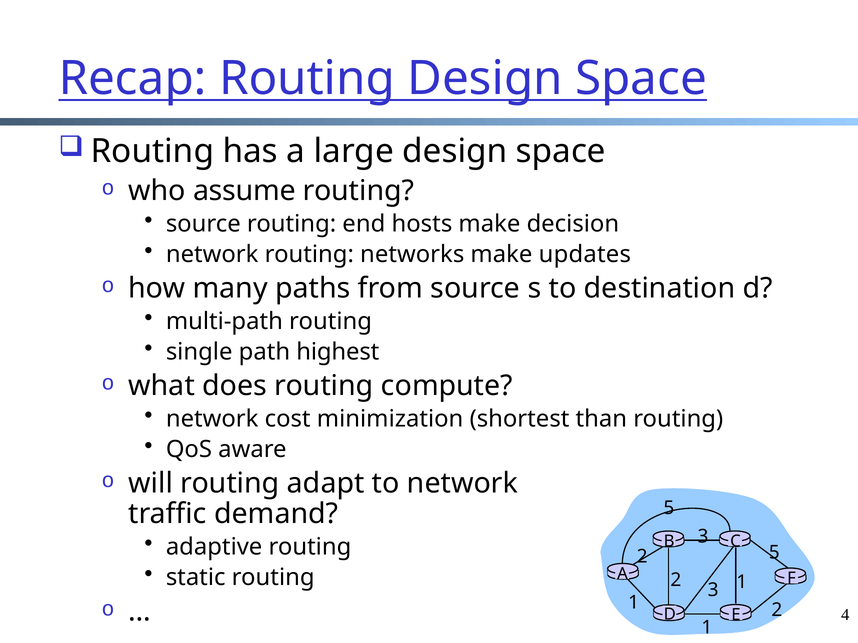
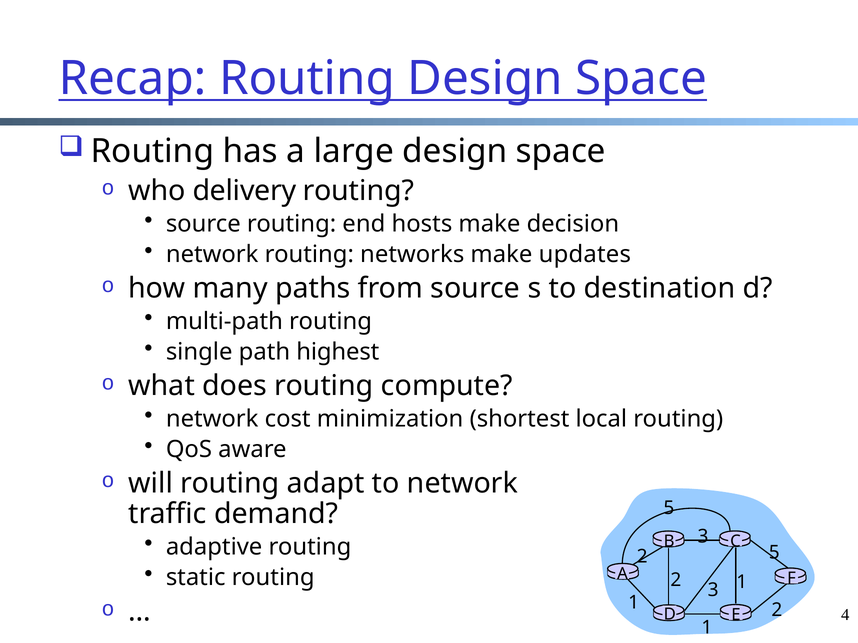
assume: assume -> delivery
than: than -> local
